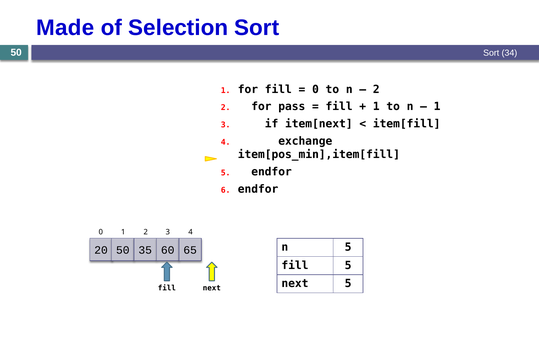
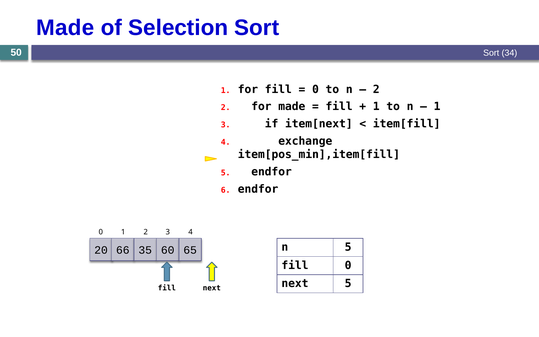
for pass: pass -> made
20 50: 50 -> 66
5 at (348, 265): 5 -> 0
